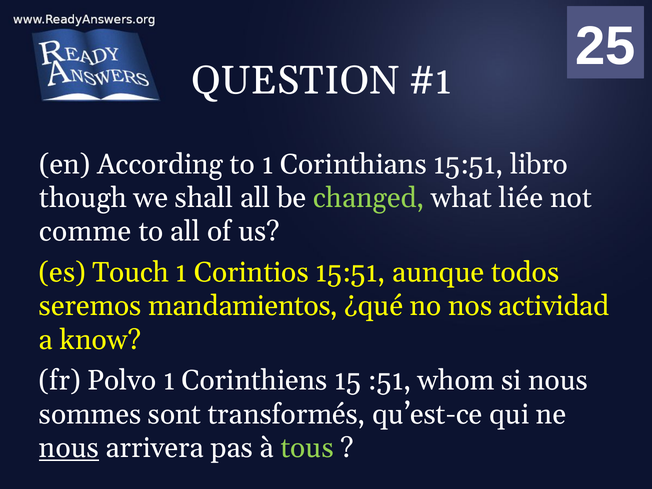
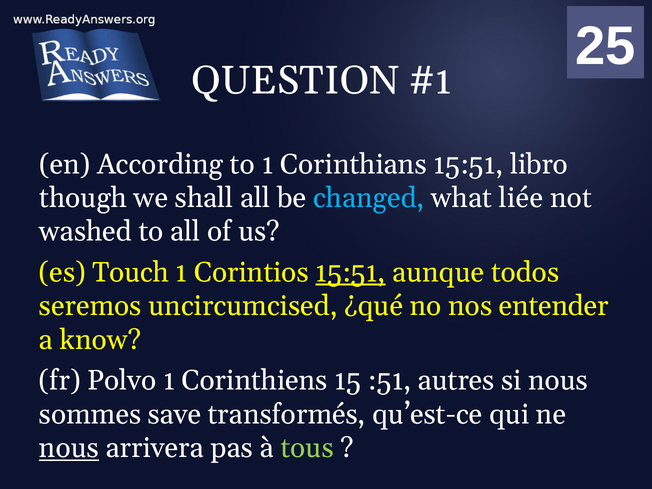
changed colour: light green -> light blue
comme: comme -> washed
15:51 at (350, 272) underline: none -> present
mandamientos: mandamientos -> uncircumcised
actividad: actividad -> entender
whom: whom -> autres
sont: sont -> save
